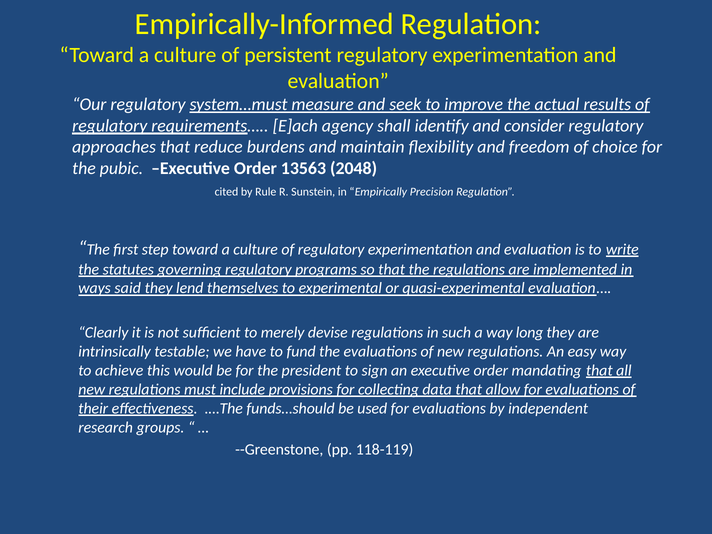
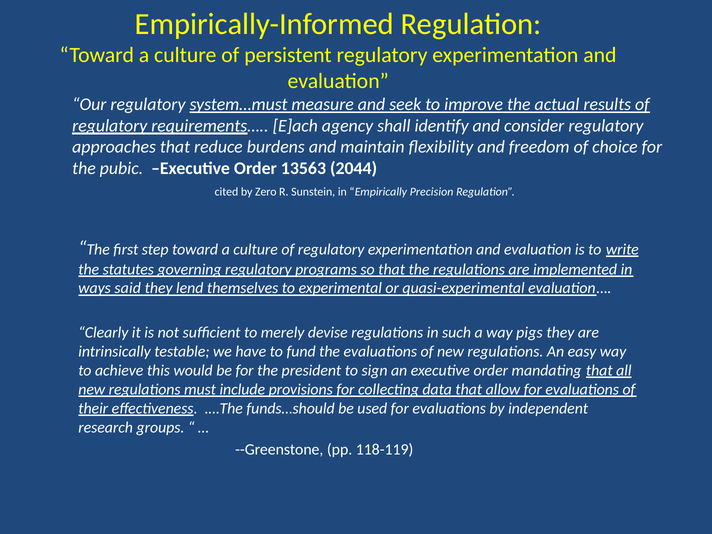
2048: 2048 -> 2044
Rule: Rule -> Zero
long: long -> pigs
